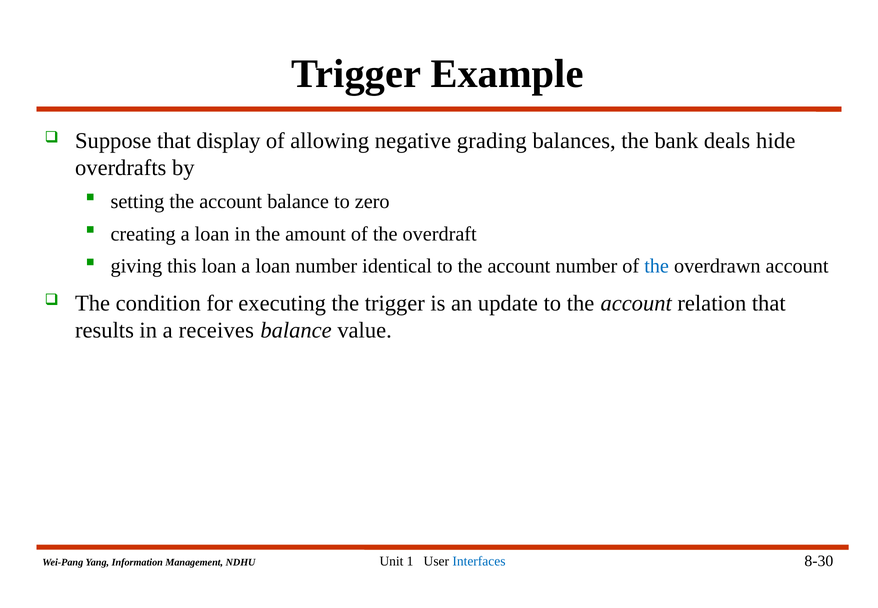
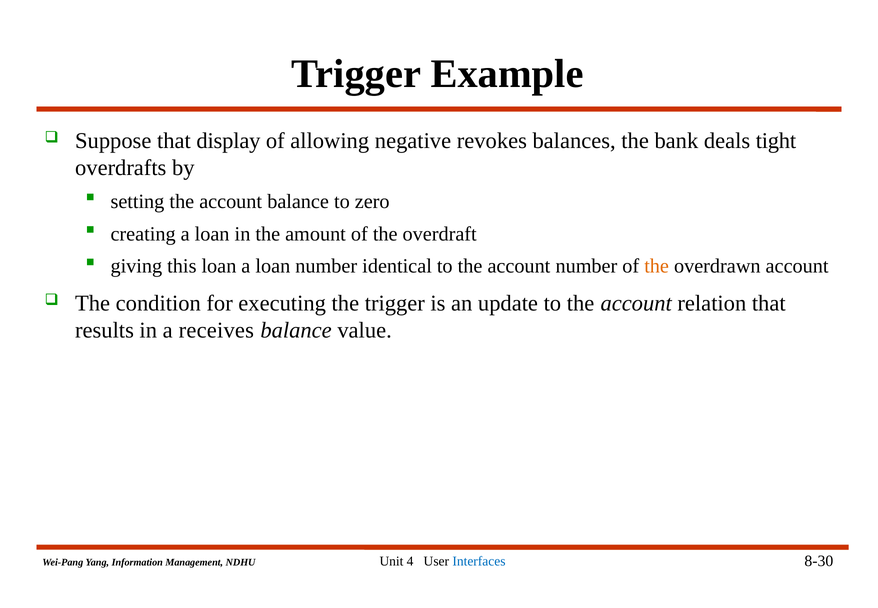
grading: grading -> revokes
hide: hide -> tight
the at (657, 266) colour: blue -> orange
1: 1 -> 4
